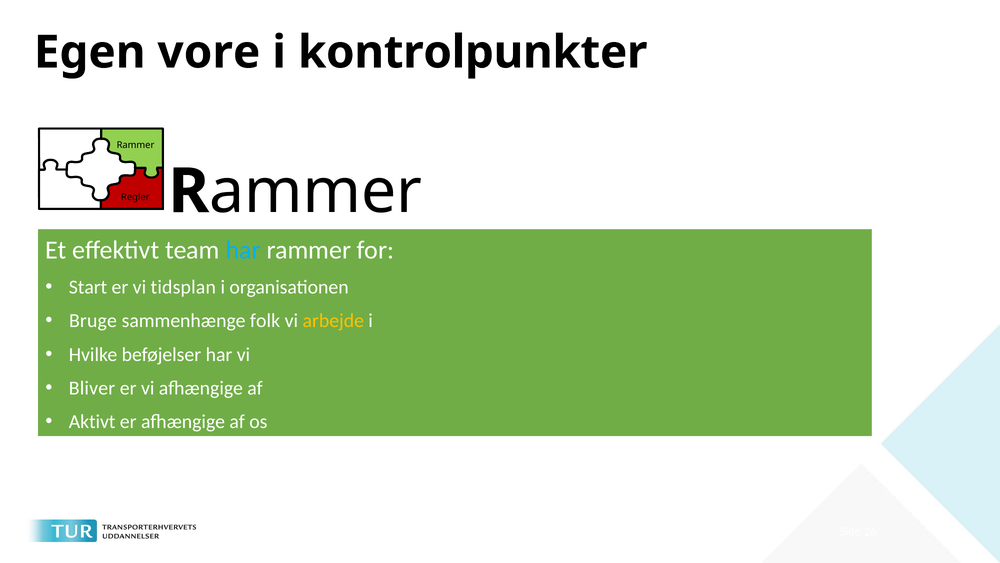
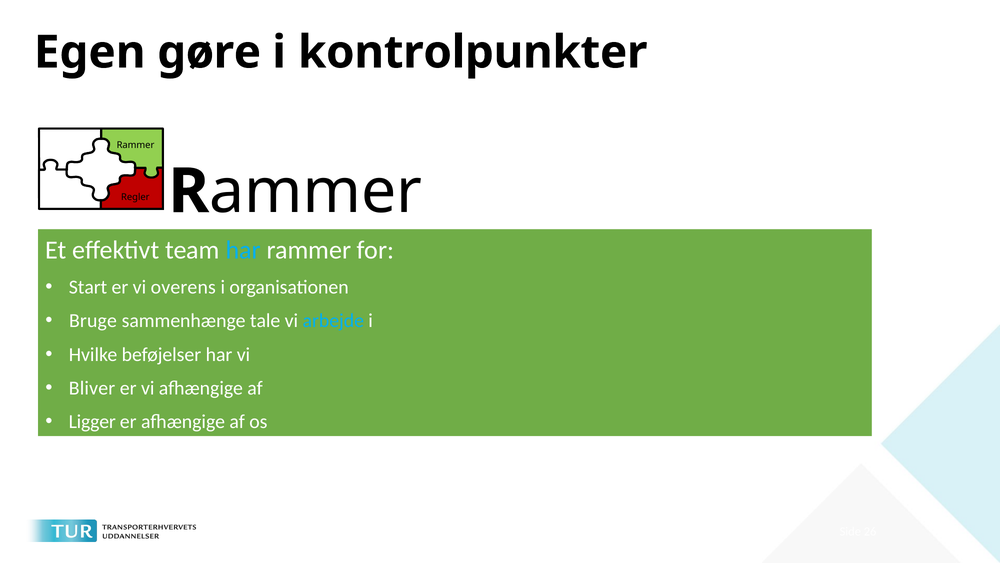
vore: vore -> gøre
tidsplan: tidsplan -> overens
folk: folk -> tale
arbejde colour: yellow -> light blue
Aktivt: Aktivt -> Ligger
